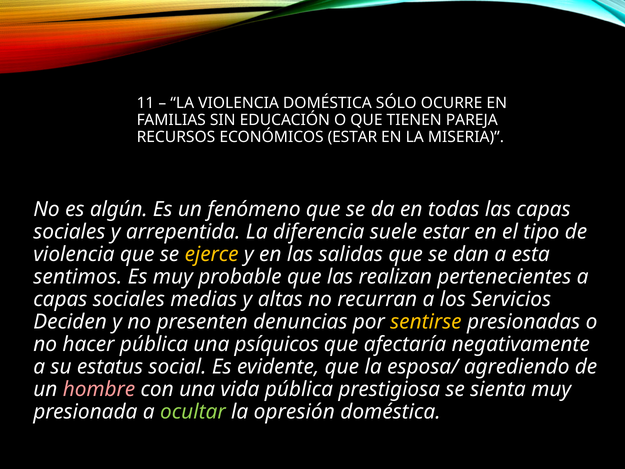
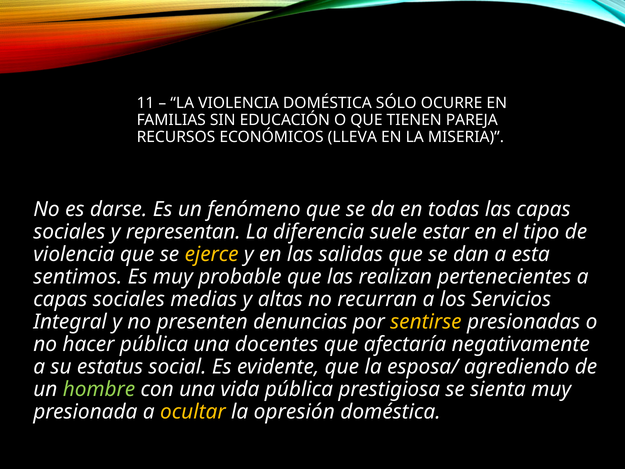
ECONÓMICOS ESTAR: ESTAR -> LLEVA
algún: algún -> darse
arrepentida: arrepentida -> representan
Deciden: Deciden -> Integral
psíquicos: psíquicos -> docentes
hombre colour: pink -> light green
ocultar colour: light green -> yellow
